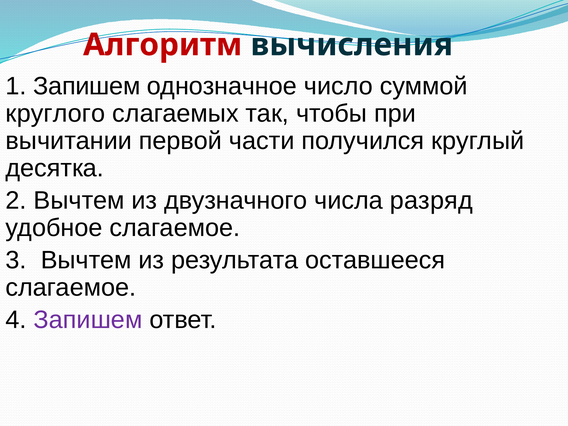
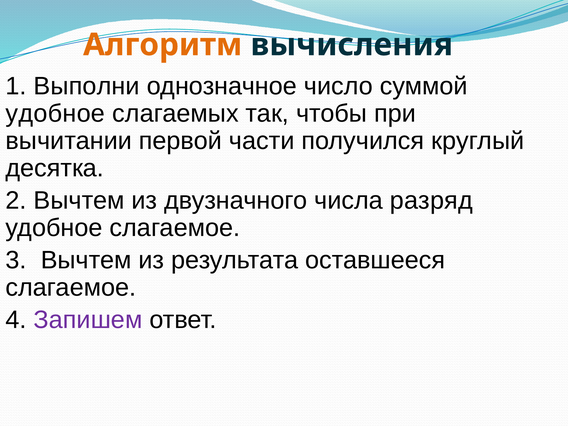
Алгоритм colour: red -> orange
1 Запишем: Запишем -> Выполни
круглого at (55, 114): круглого -> удобное
